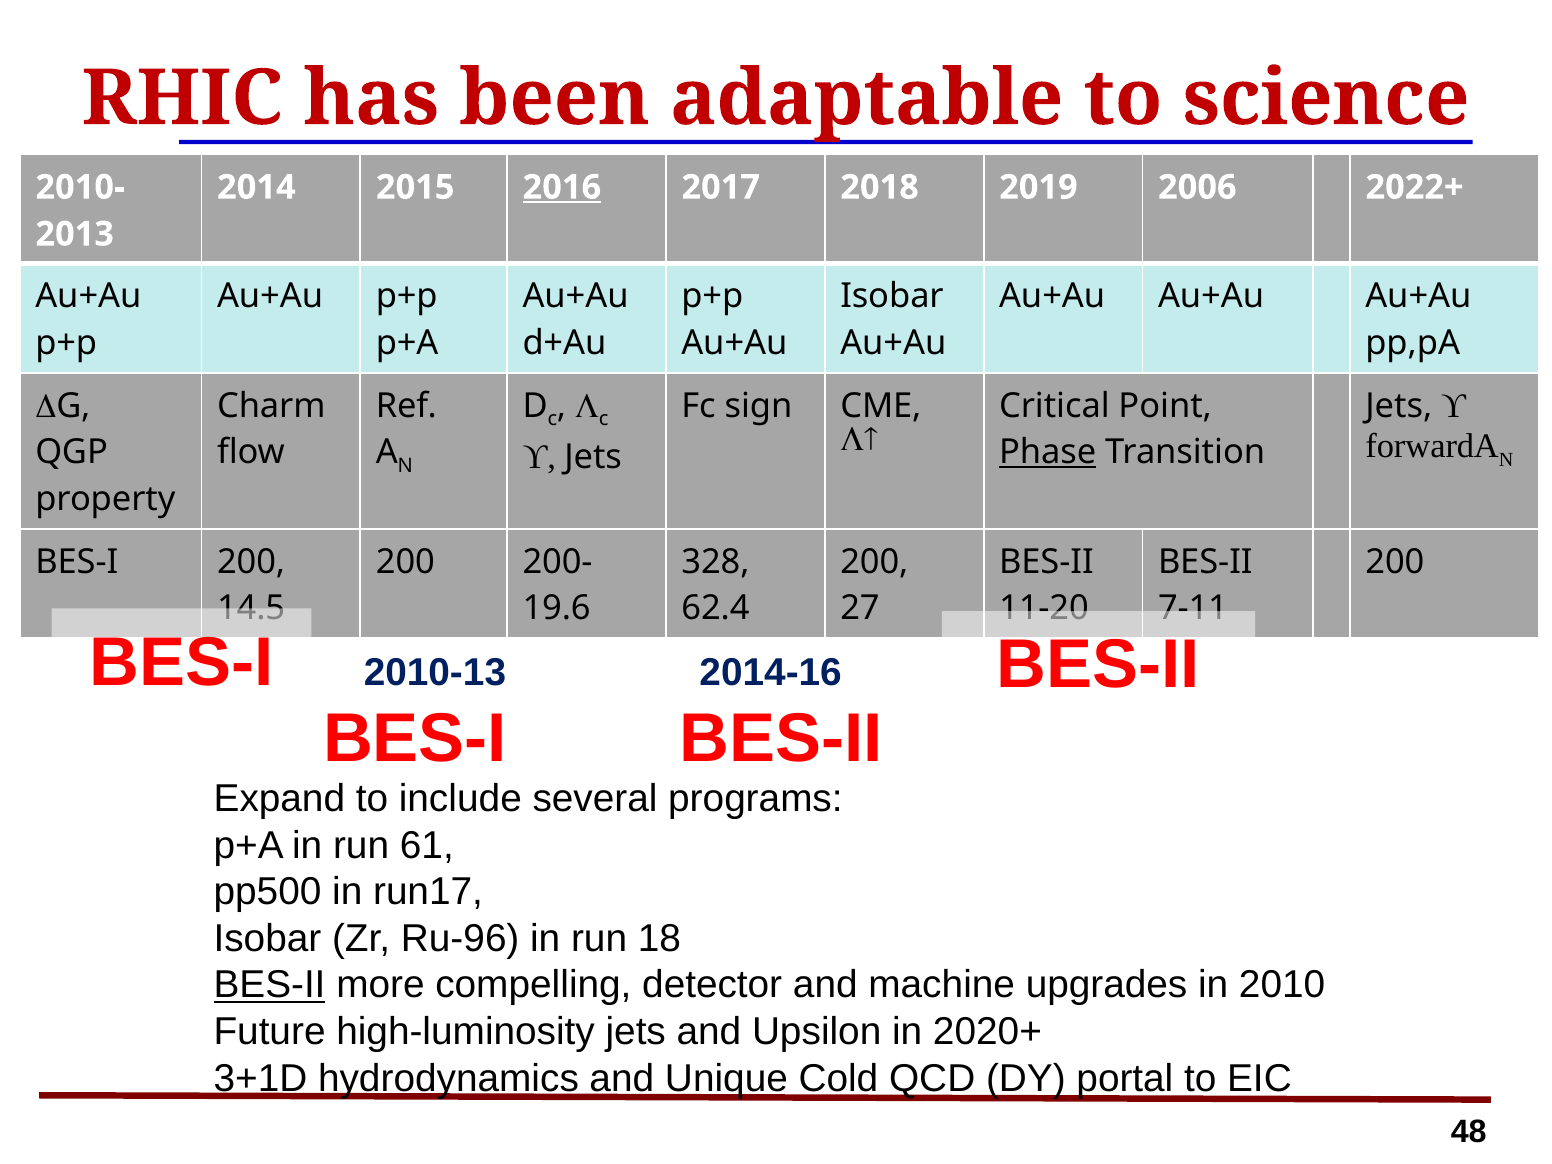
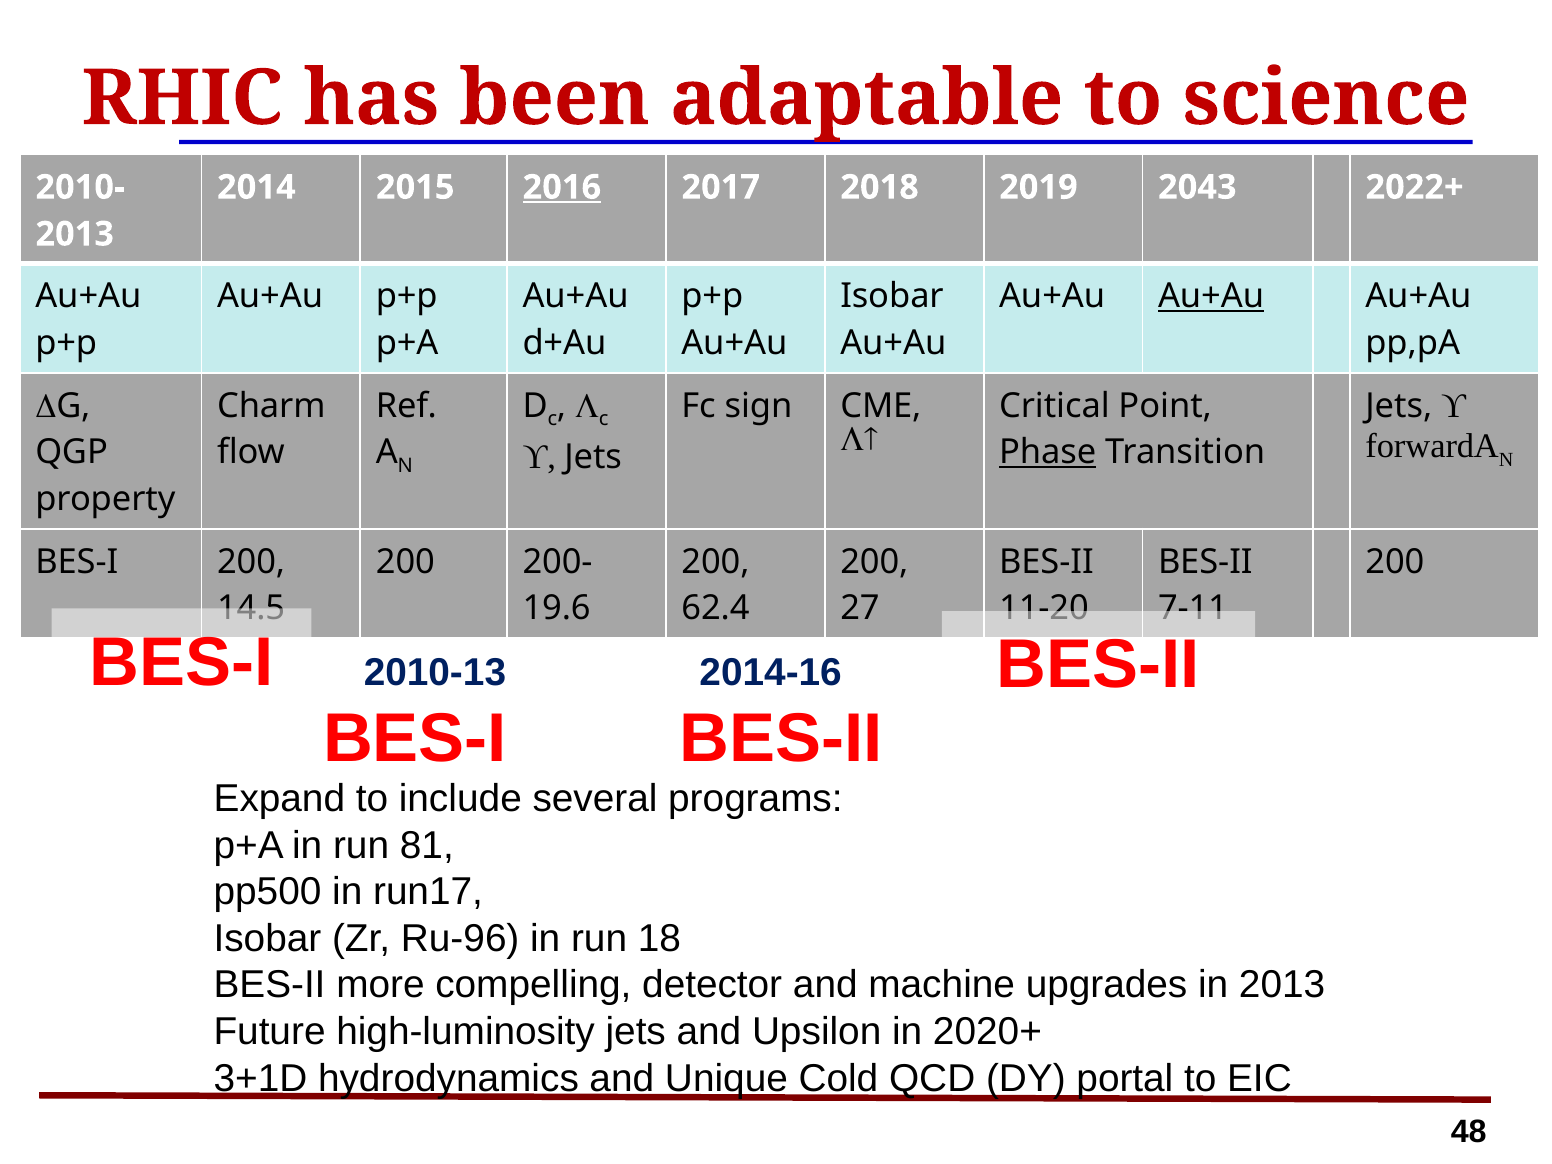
2006: 2006 -> 2043
Au+Au at (1211, 297) underline: none -> present
328 at (716, 562): 328 -> 200
61: 61 -> 81
BES-II at (270, 985) underline: present -> none
in 2010: 2010 -> 2013
